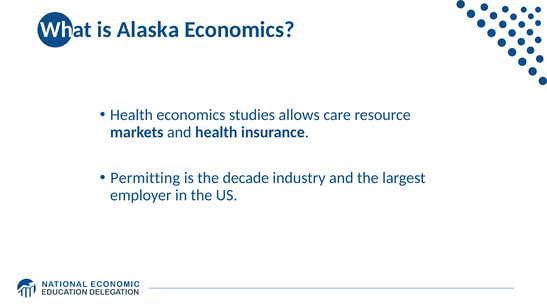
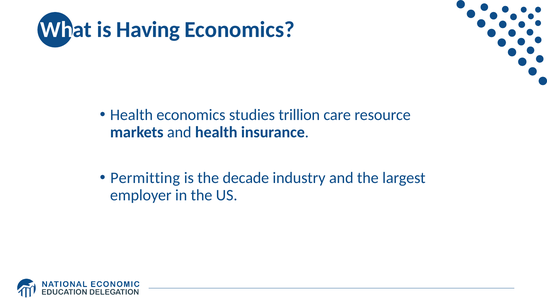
Alaska: Alaska -> Having
allows: allows -> trillion
